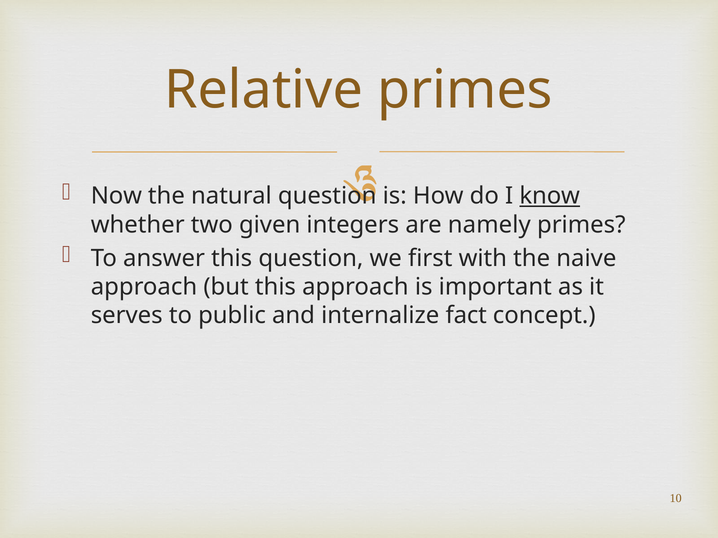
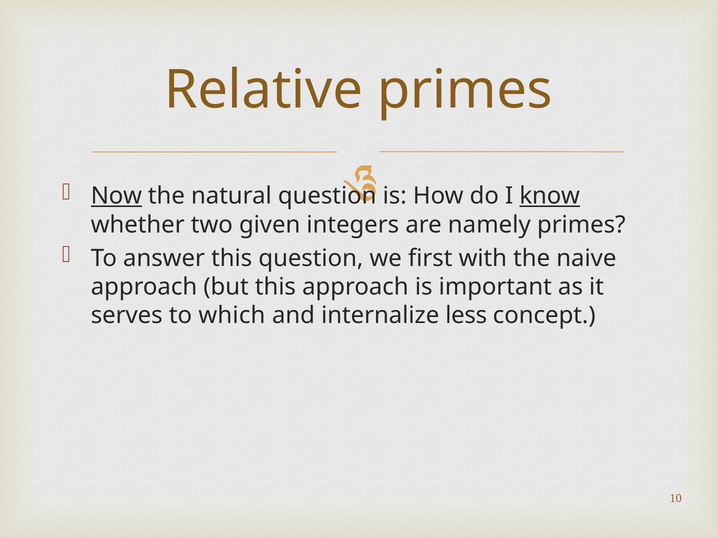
Now underline: none -> present
public: public -> which
fact: fact -> less
